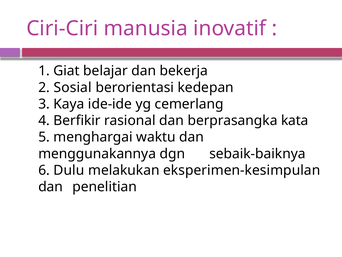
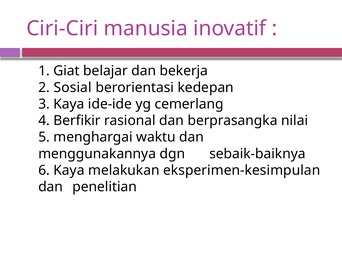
kata: kata -> nilai
6 Dulu: Dulu -> Kaya
